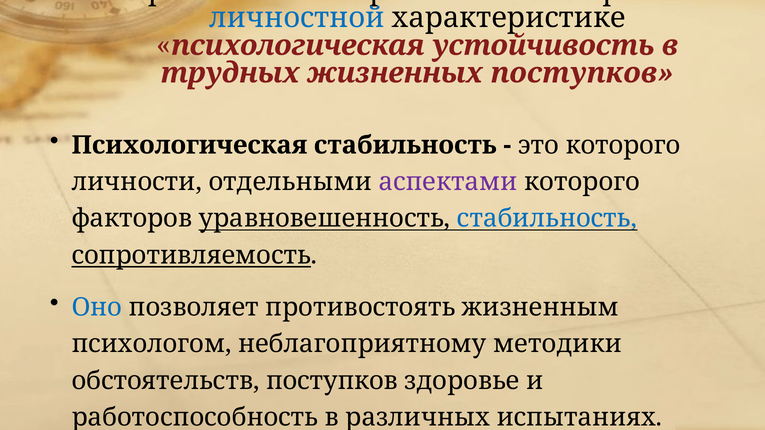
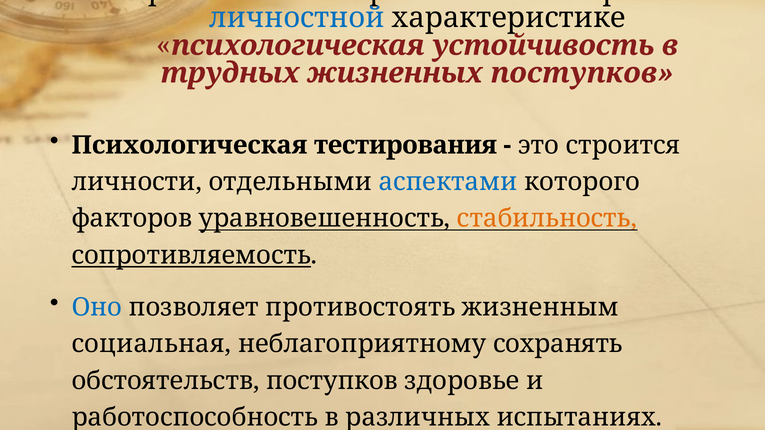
Психологическая стабильность: стабильность -> тестирования
это которого: которого -> строится
аспектами colour: purple -> blue
стабильность at (547, 219) colour: blue -> orange
психологом: психологом -> социальная
методики: методики -> сохранять
